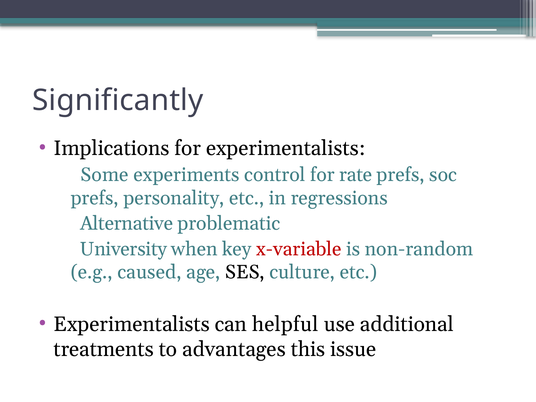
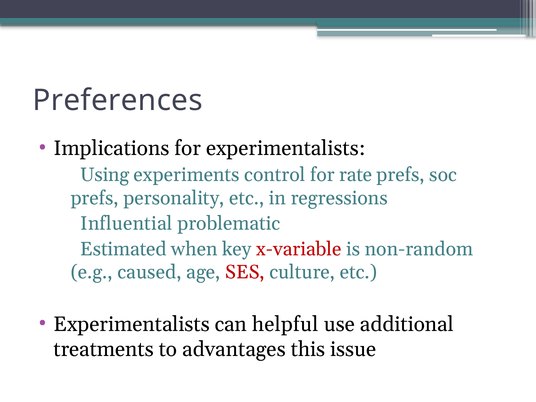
Significantly: Significantly -> Preferences
Some: Some -> Using
Alternative: Alternative -> Influential
University: University -> Estimated
SES colour: black -> red
